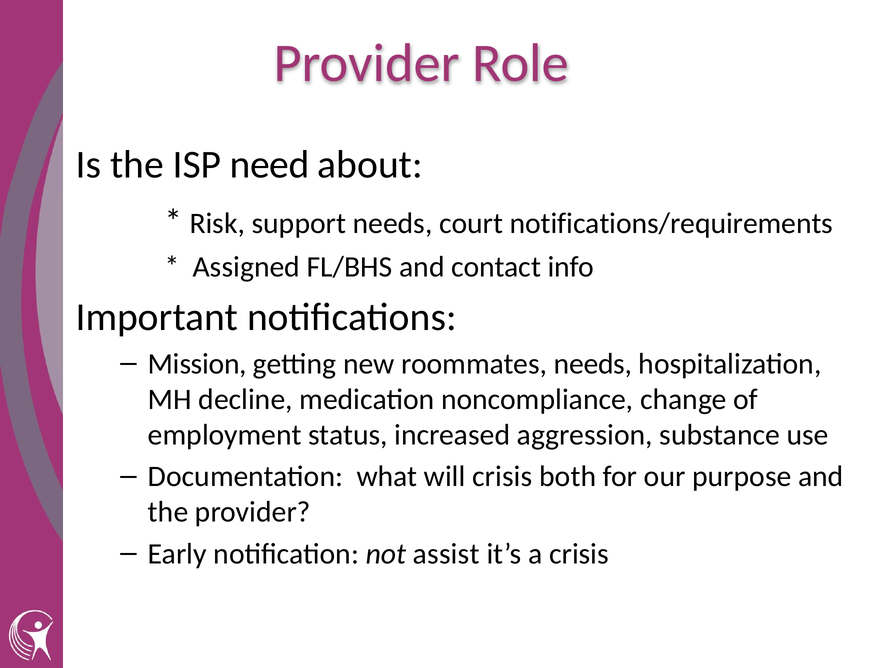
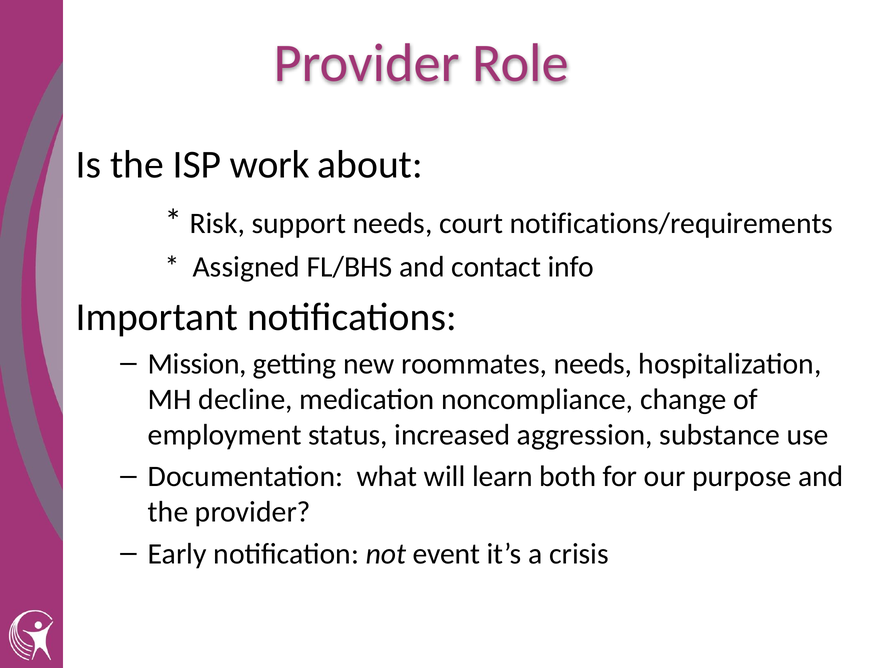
need: need -> work
will crisis: crisis -> learn
assist: assist -> event
